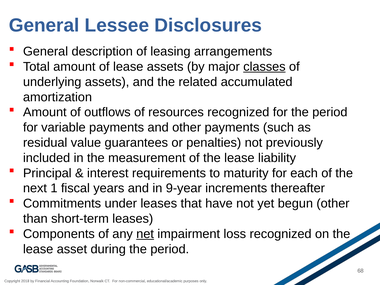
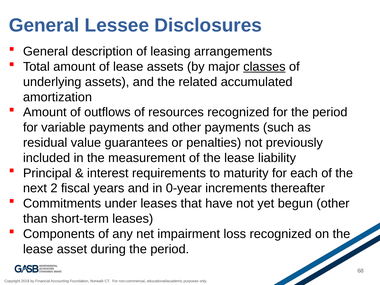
1: 1 -> 2
9-year: 9-year -> 0-year
net underline: present -> none
